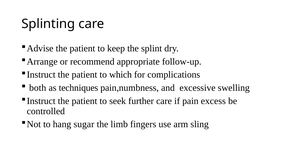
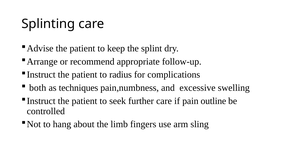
which: which -> radius
excess: excess -> outline
sugar: sugar -> about
